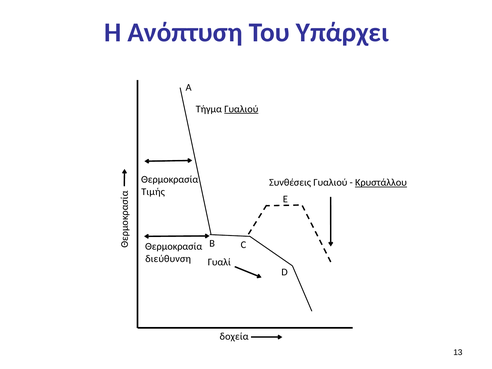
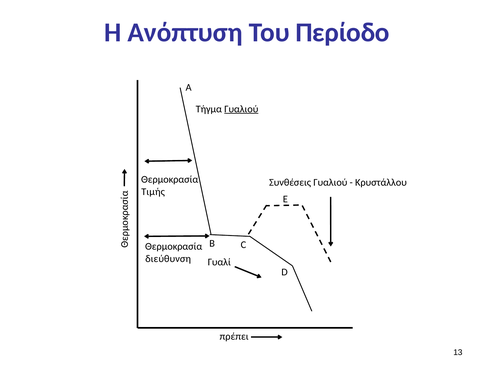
Υπάρχει: Υπάρχει -> Περίοδο
Κρυστάλλου underline: present -> none
δοχεία: δοχεία -> πρέπει
